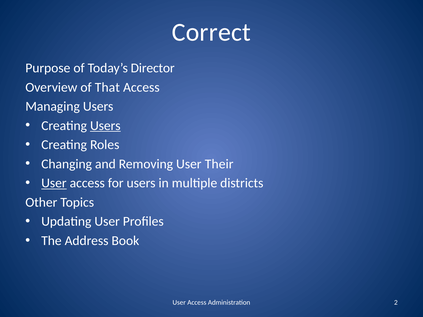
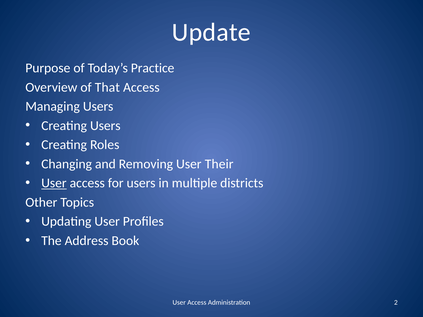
Correct: Correct -> Update
Director: Director -> Practice
Users at (105, 126) underline: present -> none
